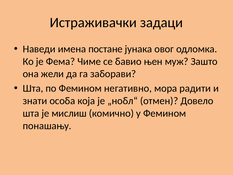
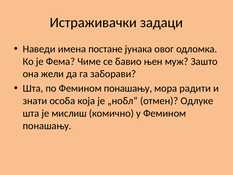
по Фемином негативно: негативно -> понашању
Довело: Довело -> Одлуке
